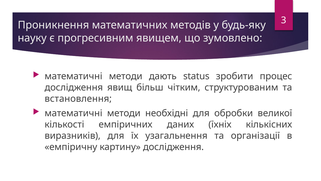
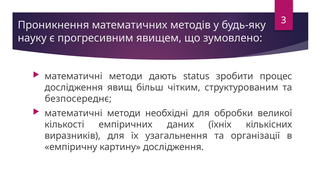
встановлення: встановлення -> безпосереднє
